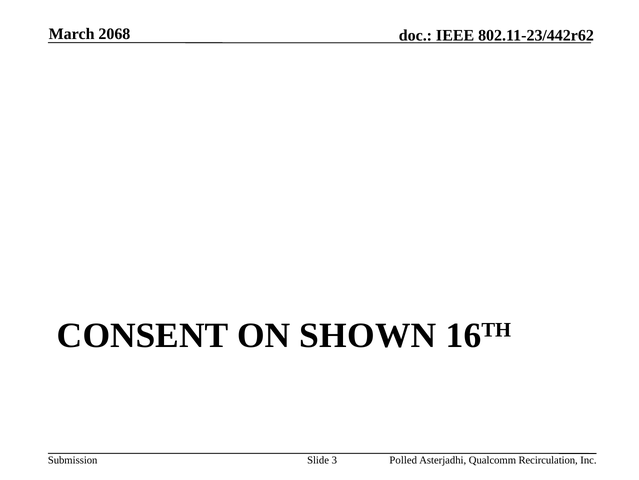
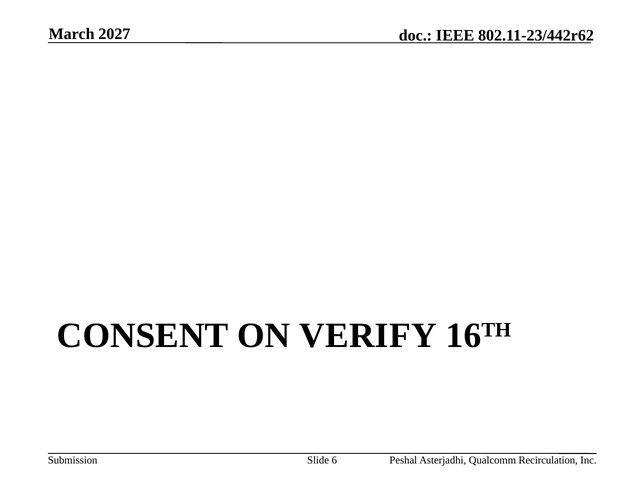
2068: 2068 -> 2027
SHOWN: SHOWN -> VERIFY
3: 3 -> 6
Polled: Polled -> Peshal
